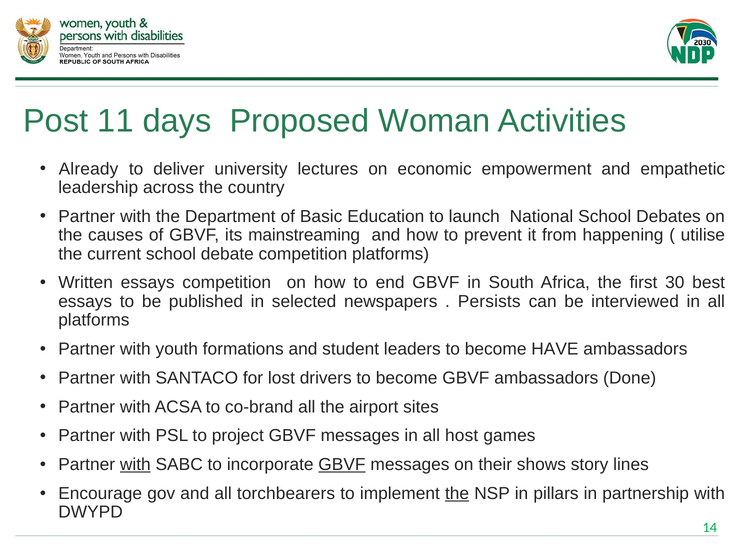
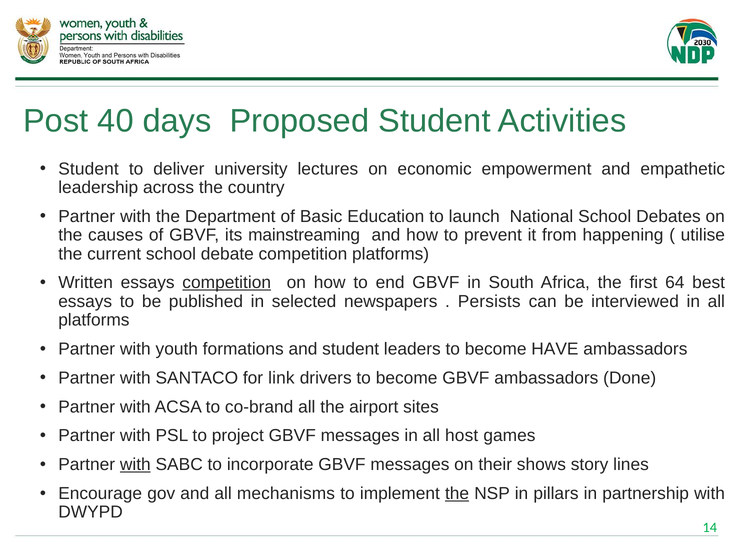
11: 11 -> 40
Proposed Woman: Woman -> Student
Already at (89, 169): Already -> Student
competition at (227, 283) underline: none -> present
30: 30 -> 64
lost: lost -> link
GBVF at (342, 464) underline: present -> none
torchbearers: torchbearers -> mechanisms
